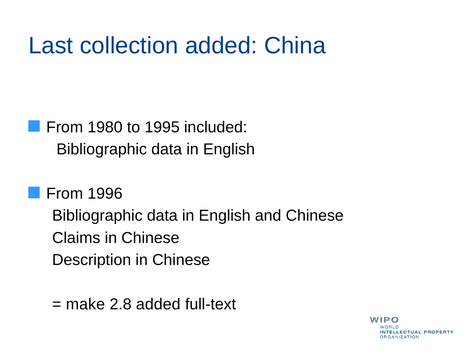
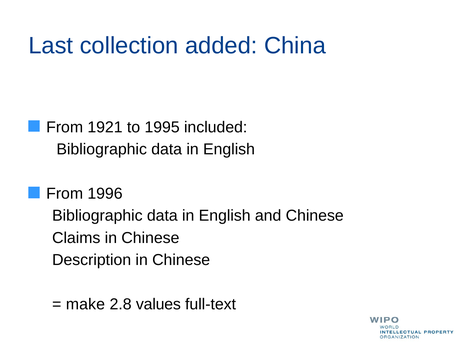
1980: 1980 -> 1921
2.8 added: added -> values
